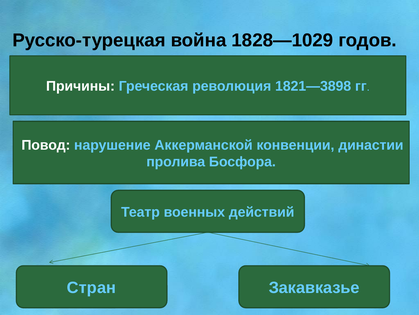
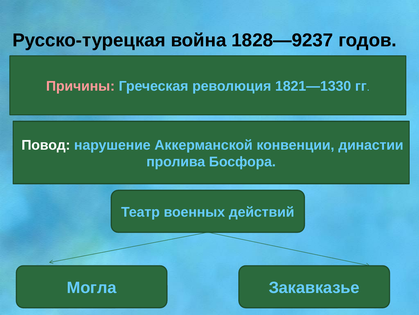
1828—1029: 1828—1029 -> 1828—9237
Причины colour: white -> pink
1821—3898: 1821—3898 -> 1821—1330
Стран: Стран -> Могла
